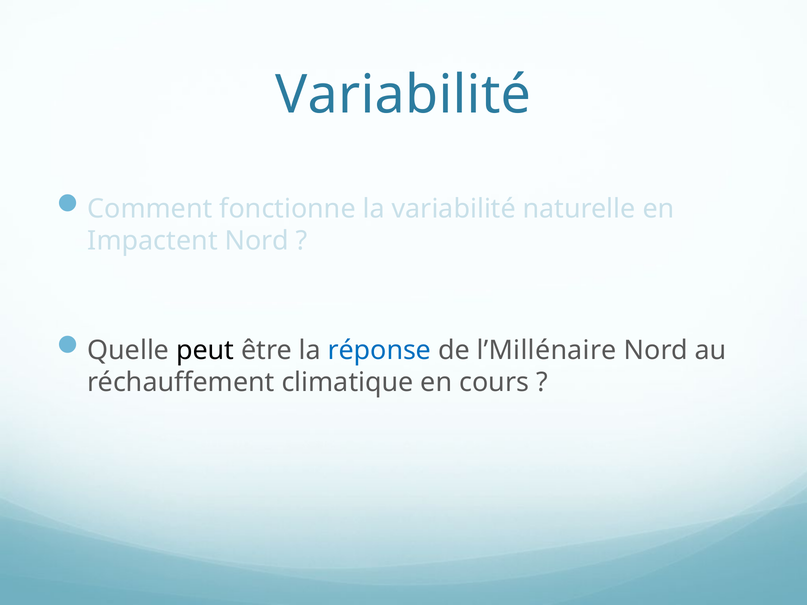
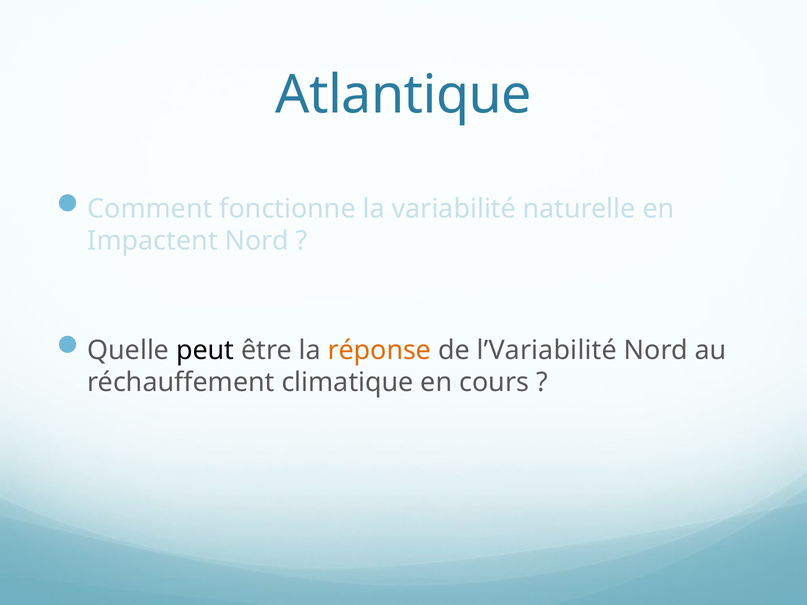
Variabilité at (403, 95): Variabilité -> Atlantique
réponse colour: blue -> orange
l’Millénaire: l’Millénaire -> l’Variabilité
